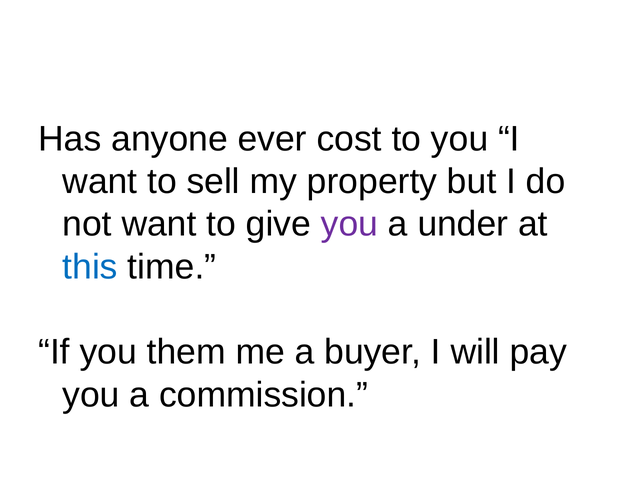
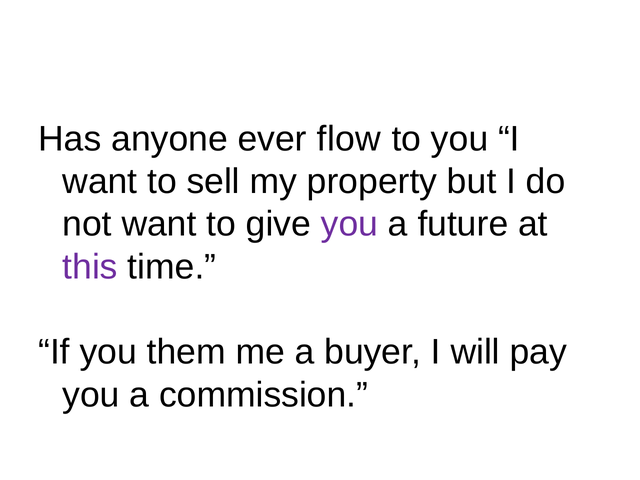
cost: cost -> flow
under: under -> future
this colour: blue -> purple
